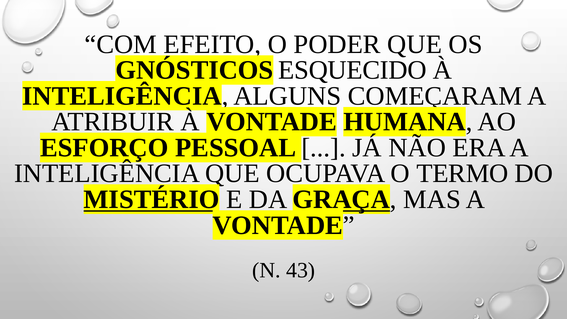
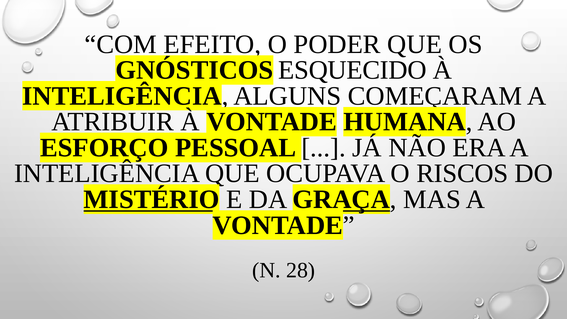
TERMO: TERMO -> RISCOS
43: 43 -> 28
